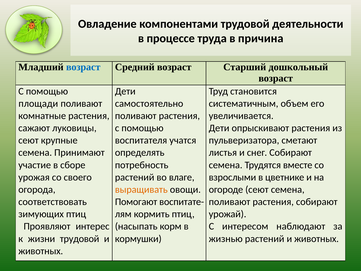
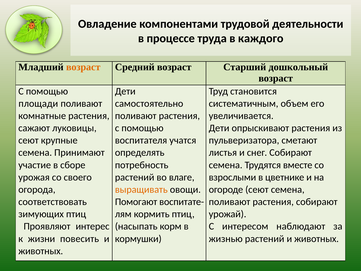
причина: причина -> каждого
возраст at (83, 67) colour: blue -> orange
жизни трудовой: трудовой -> повесить
